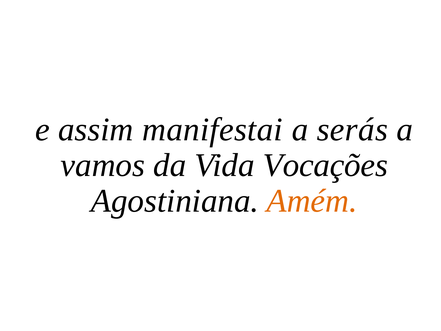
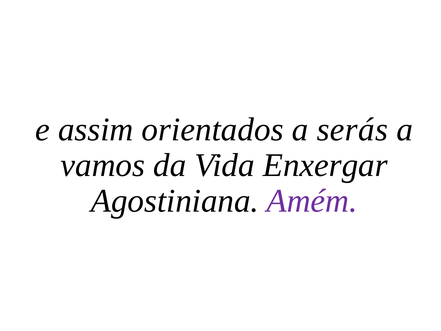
manifestai: manifestai -> orientados
Vocações: Vocações -> Enxergar
Amém colour: orange -> purple
